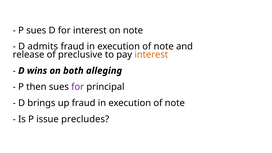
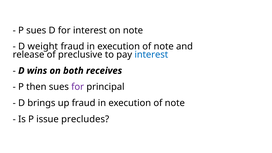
admits: admits -> weight
interest at (151, 55) colour: orange -> blue
alleging: alleging -> receives
